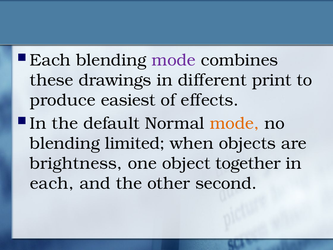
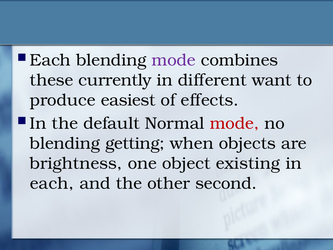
drawings: drawings -> currently
print: print -> want
mode at (234, 123) colour: orange -> red
limited: limited -> getting
together: together -> existing
